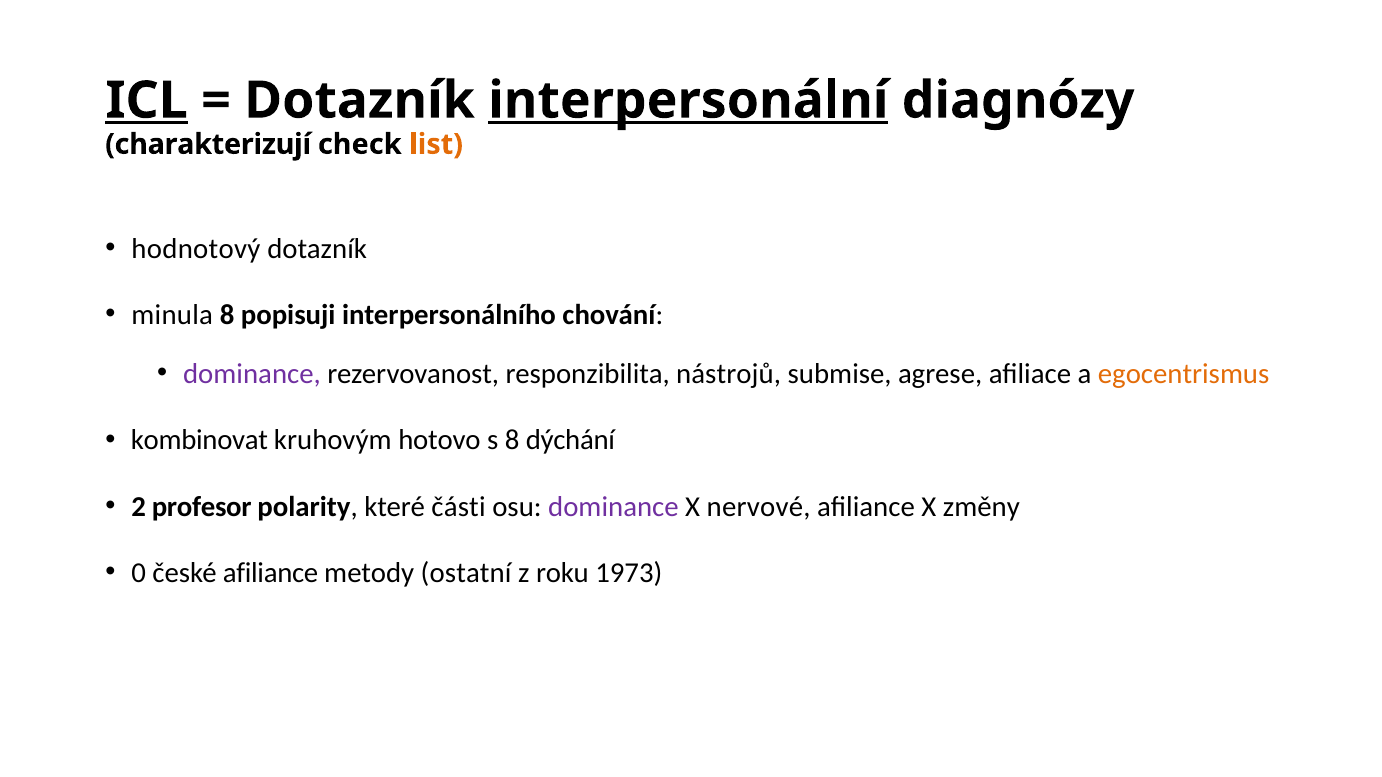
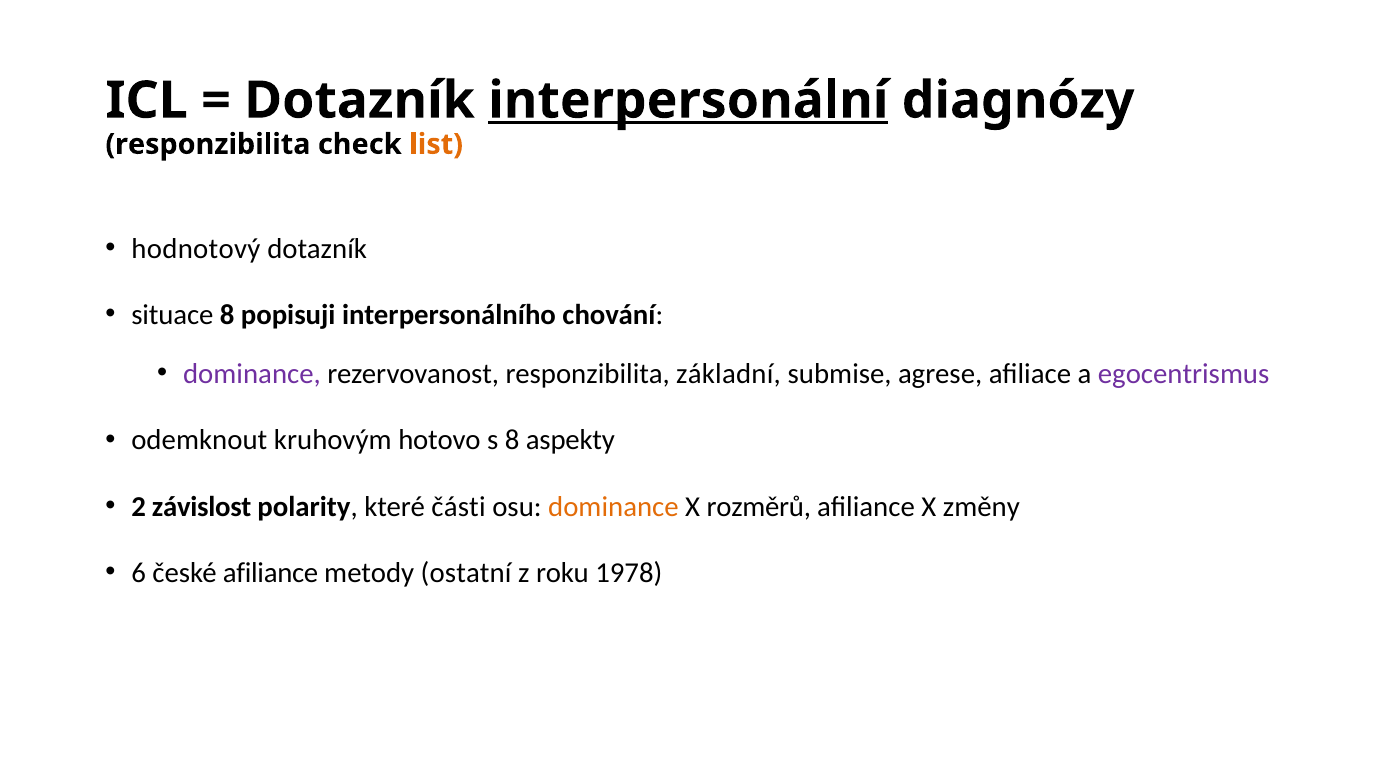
ICL underline: present -> none
charakterizují at (208, 144): charakterizují -> responzibilita
minula: minula -> situace
nástrojů: nástrojů -> základní
egocentrismus colour: orange -> purple
kombinovat: kombinovat -> odemknout
dýchání: dýchání -> aspekty
profesor: profesor -> závislost
dominance at (613, 507) colour: purple -> orange
nervové: nervové -> rozměrů
0: 0 -> 6
1973: 1973 -> 1978
